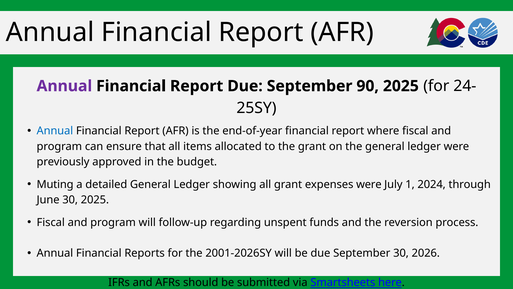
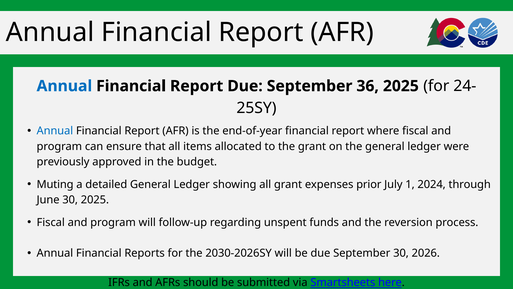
Annual at (64, 86) colour: purple -> blue
90: 90 -> 36
expenses were: were -> prior
2001-2026SY: 2001-2026SY -> 2030-2026SY
